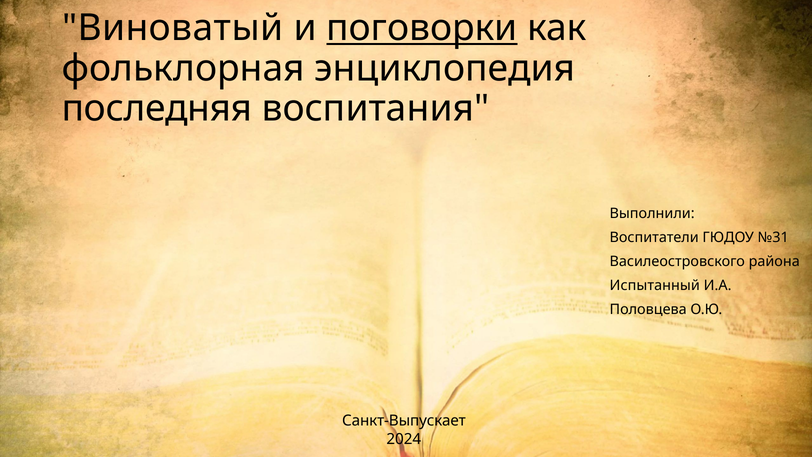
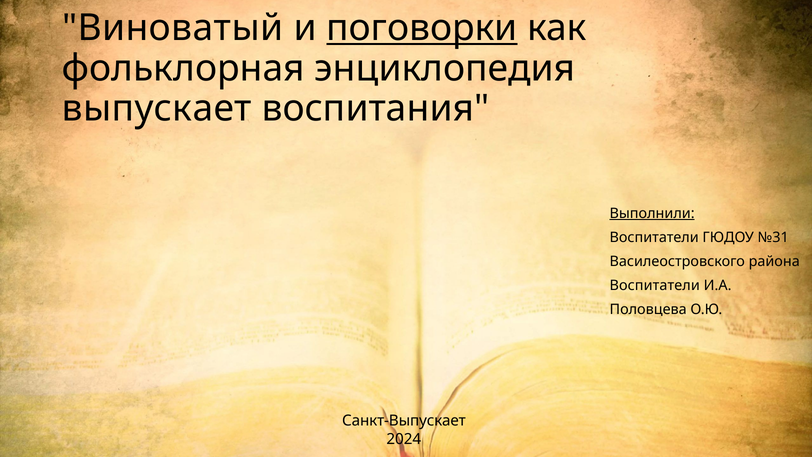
последняя: последняя -> выпускает
Выполнили underline: none -> present
Испытанный at (655, 285): Испытанный -> Воспитатели
